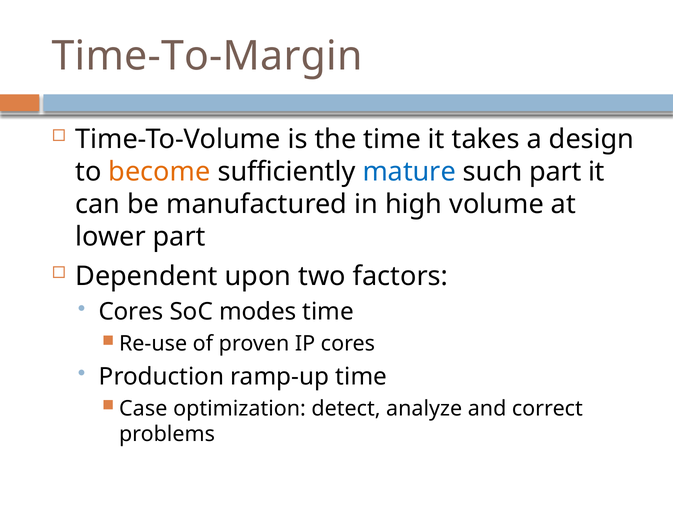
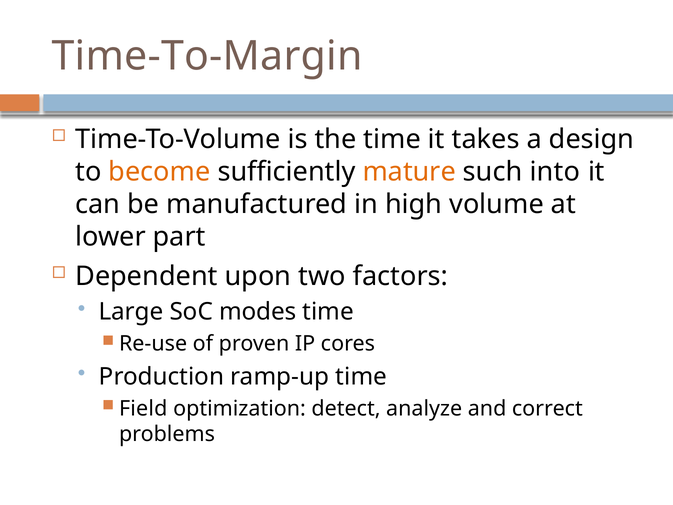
mature colour: blue -> orange
such part: part -> into
Cores at (131, 312): Cores -> Large
Case: Case -> Field
